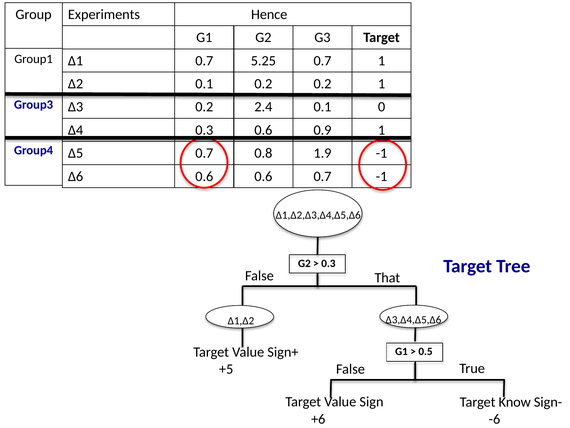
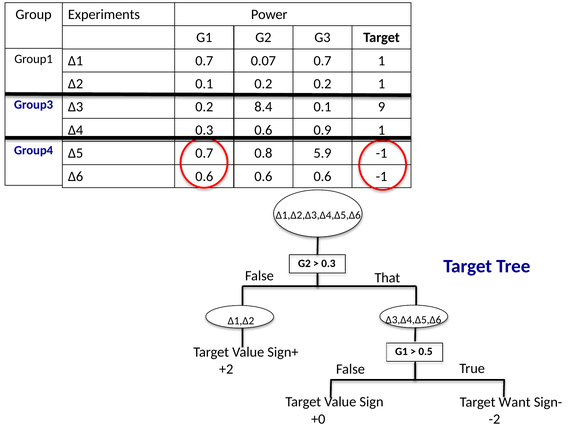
Hence: Hence -> Power
5.25: 5.25 -> 0.07
2.4: 2.4 -> 8.4
0: 0 -> 9
1.9: 1.9 -> 5.9
0.7 at (322, 176): 0.7 -> 0.6
+5: +5 -> +2
Know: Know -> Want
+6: +6 -> +0
-6: -6 -> -2
